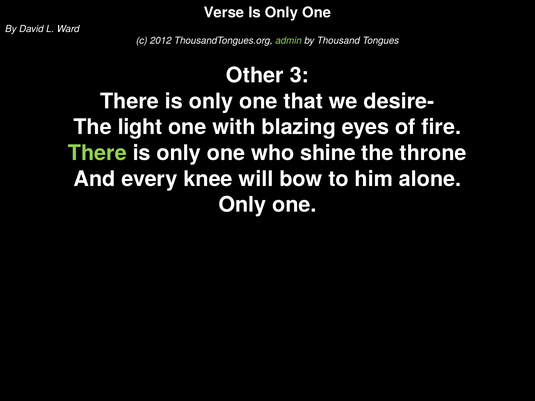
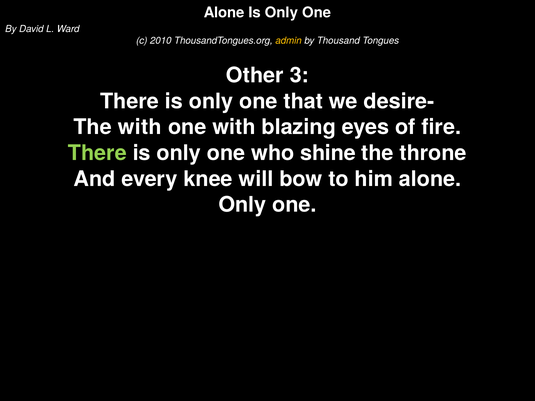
Verse at (224, 13): Verse -> Alone
2012: 2012 -> 2010
admin colour: light green -> yellow
The light: light -> with
